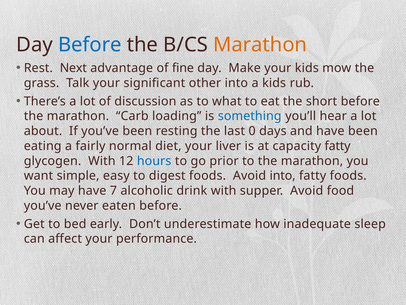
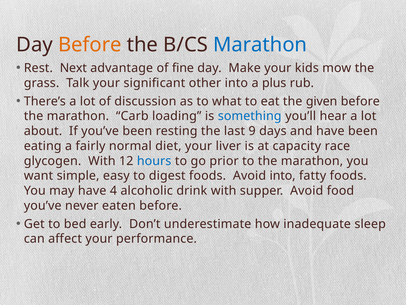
Before at (90, 45) colour: blue -> orange
Marathon at (260, 45) colour: orange -> blue
a kids: kids -> plus
short: short -> given
0: 0 -> 9
capacity fatty: fatty -> race
7: 7 -> 4
